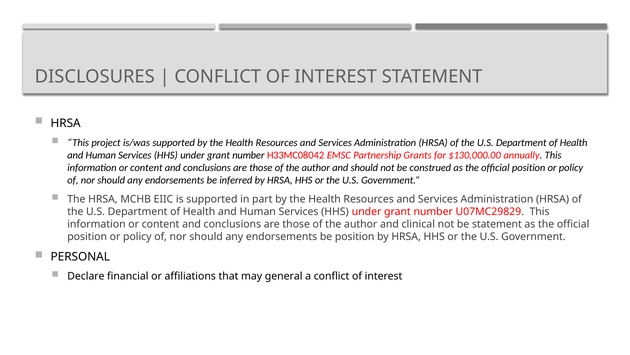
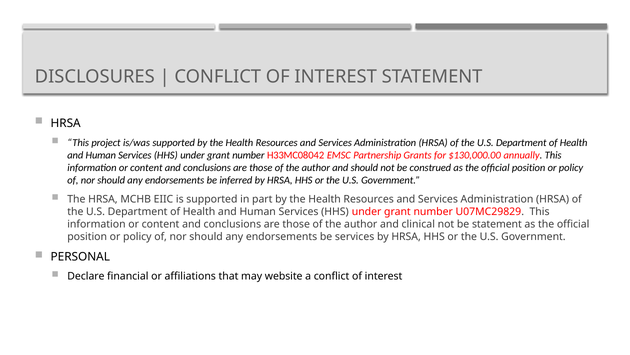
be position: position -> services
general: general -> website
